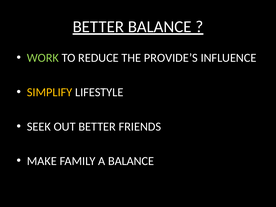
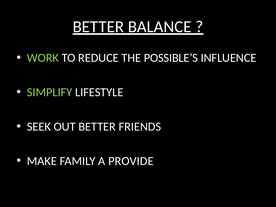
PROVIDE’S: PROVIDE’S -> POSSIBLE’S
SIMPLIFY colour: yellow -> light green
A BALANCE: BALANCE -> PROVIDE
